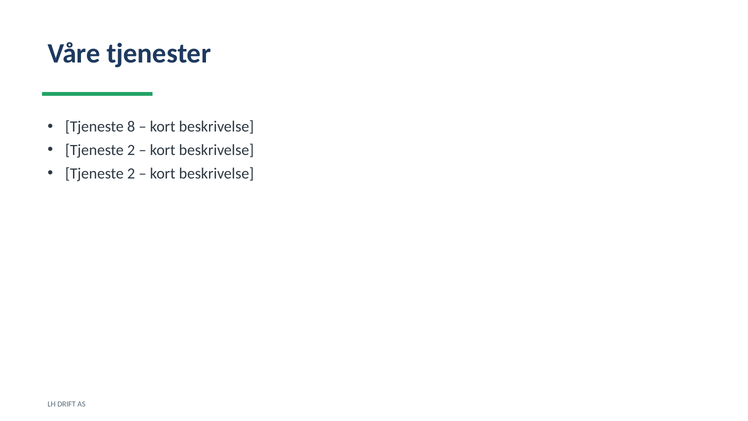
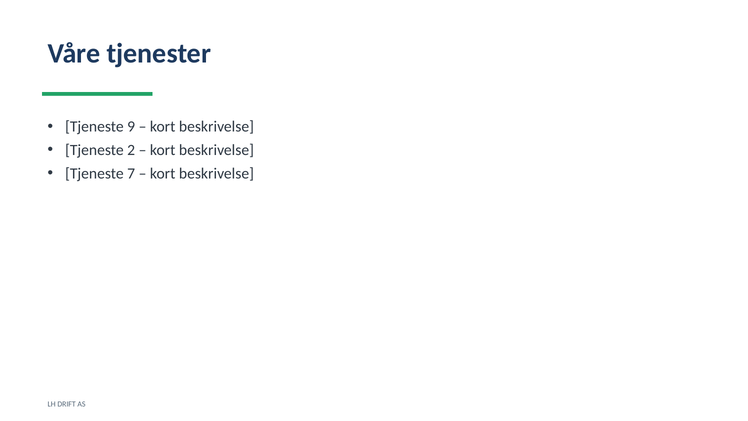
8: 8 -> 9
2 at (131, 173): 2 -> 7
